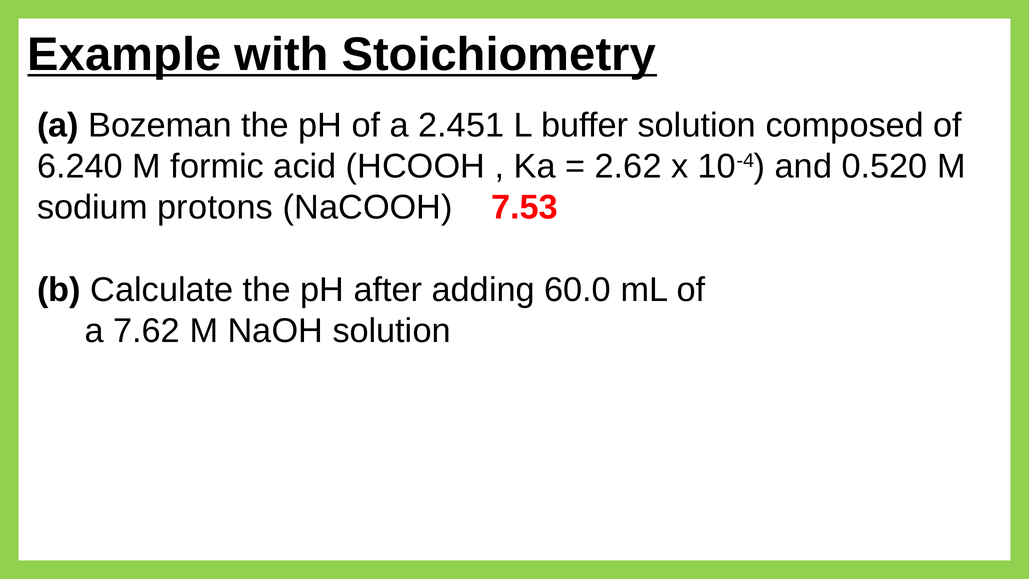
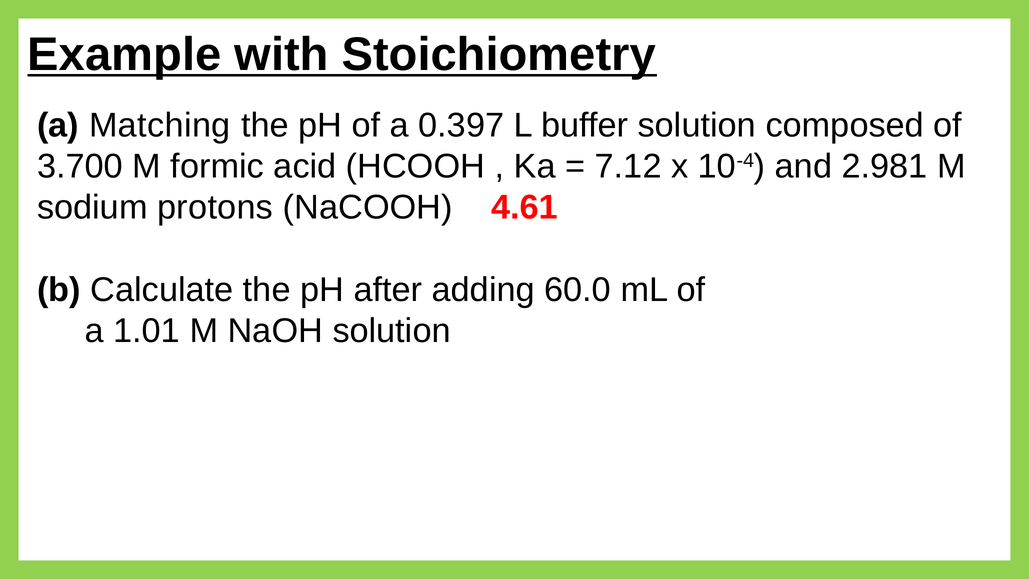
Bozeman: Bozeman -> Matching
2.451: 2.451 -> 0.397
6.240: 6.240 -> 3.700
2.62: 2.62 -> 7.12
0.520: 0.520 -> 2.981
7.53: 7.53 -> 4.61
7.62: 7.62 -> 1.01
